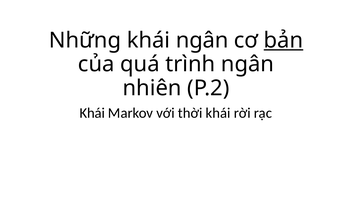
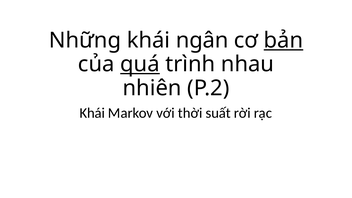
quá underline: none -> present
trình ngân: ngân -> nhau
thời khái: khái -> suất
